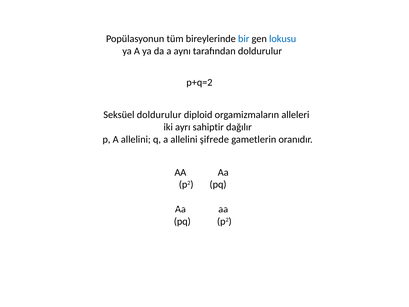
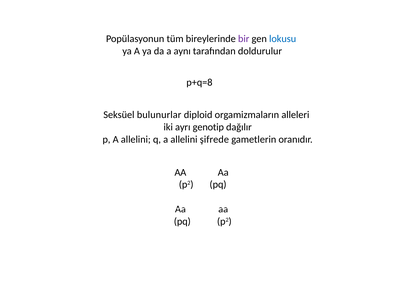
bir colour: blue -> purple
p+q=2: p+q=2 -> p+q=8
Seksüel doldurulur: doldurulur -> bulunurlar
sahiptir: sahiptir -> genotip
